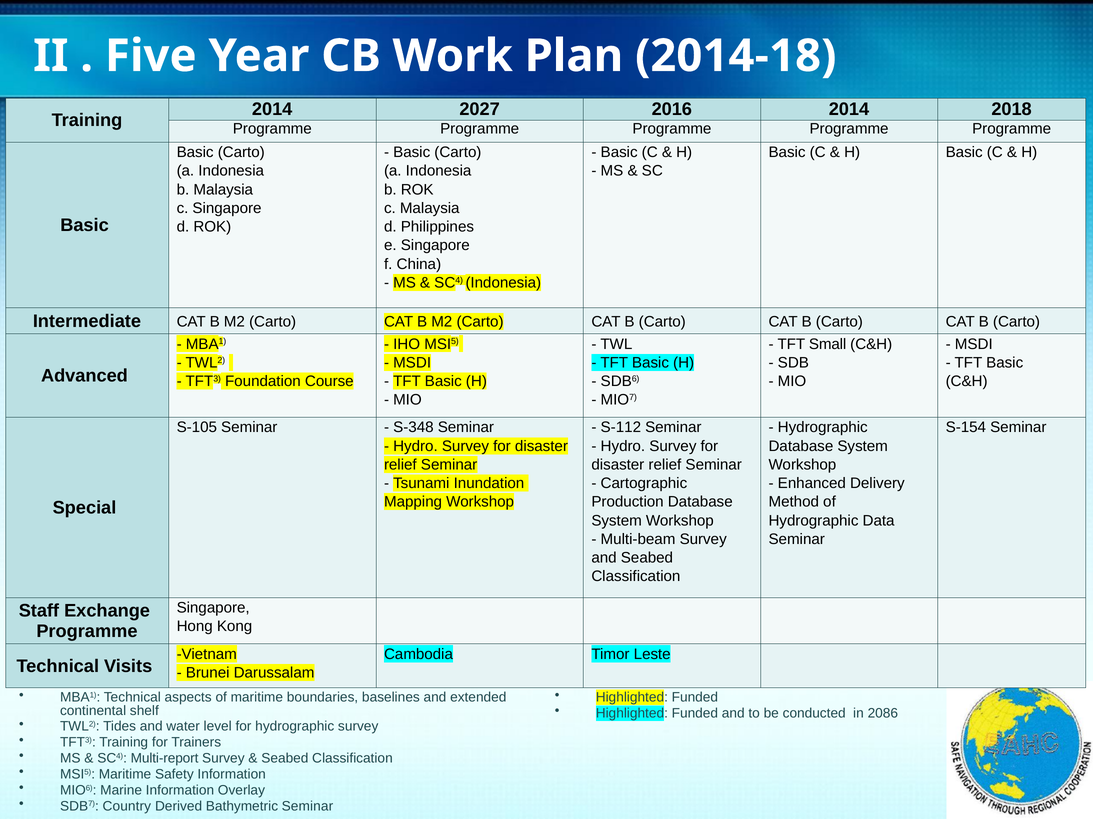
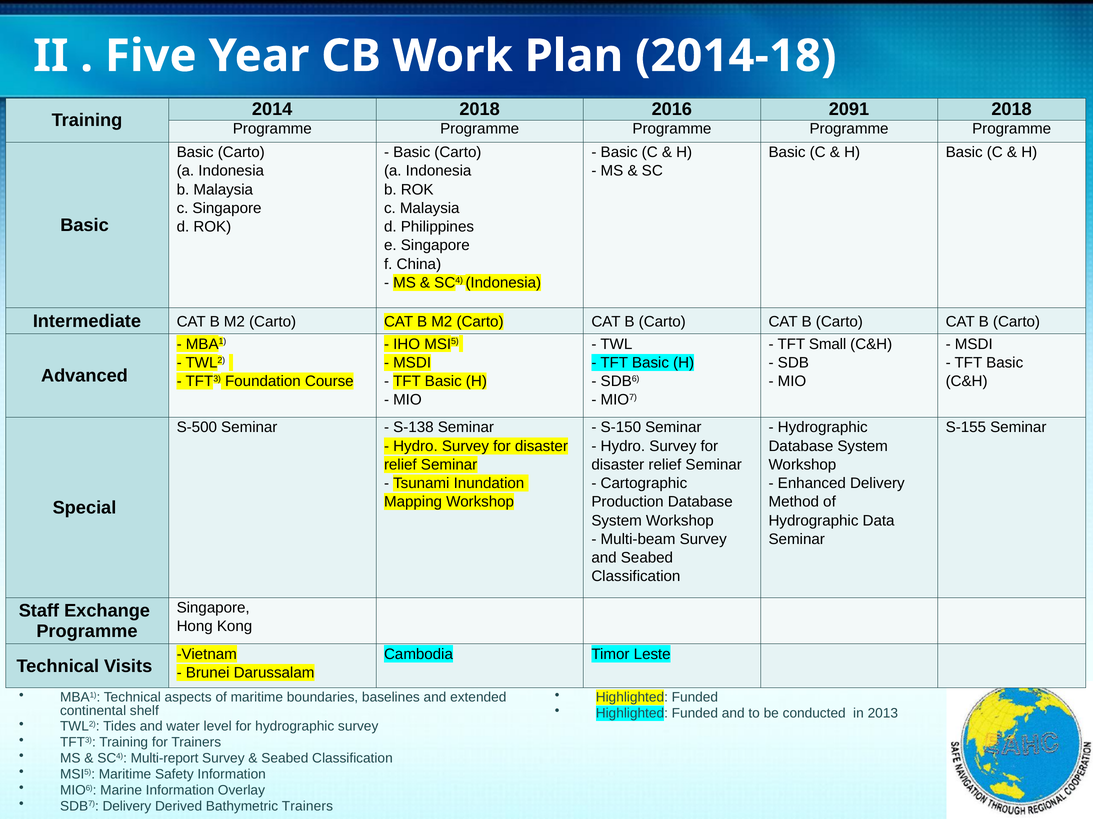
2014 2027: 2027 -> 2018
2016 2014: 2014 -> 2091
S-105: S-105 -> S-500
S-348: S-348 -> S-138
S-112: S-112 -> S-150
S-154: S-154 -> S-155
2086: 2086 -> 2013
SDB7 Country: Country -> Delivery
Bathymetric Seminar: Seminar -> Trainers
